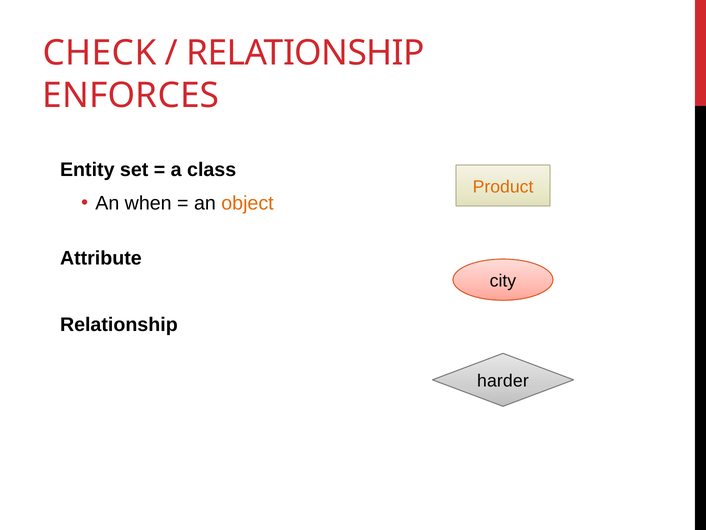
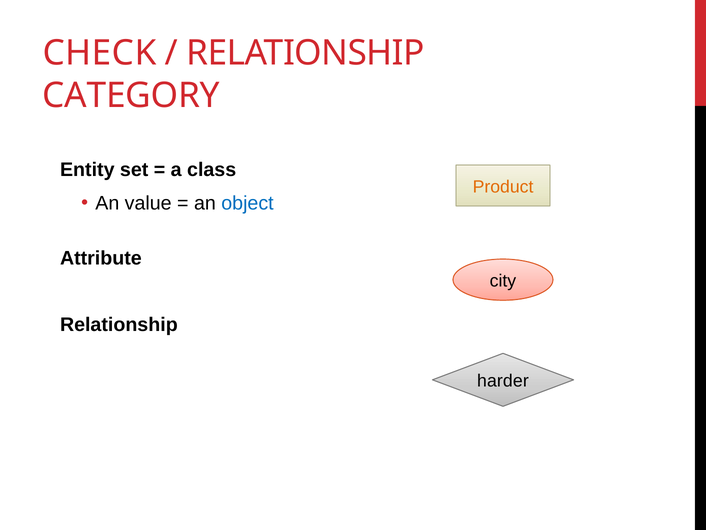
ENFORCES: ENFORCES -> CATEGORY
when: when -> value
object colour: orange -> blue
